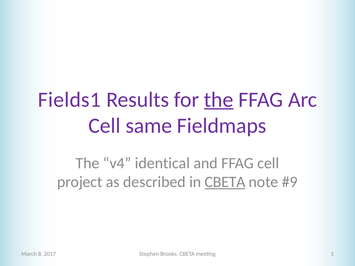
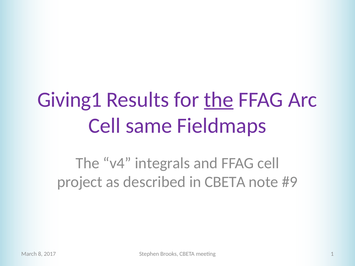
Fields1: Fields1 -> Giving1
identical: identical -> integrals
CBETA at (225, 182) underline: present -> none
